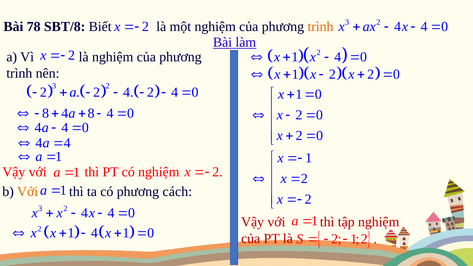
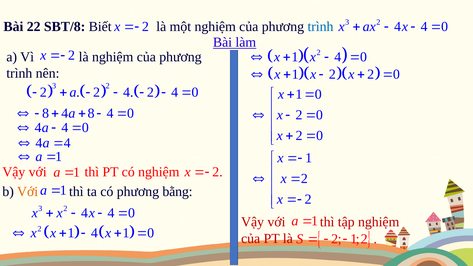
78: 78 -> 22
trình at (320, 26) colour: orange -> blue
cách: cách -> bằng
